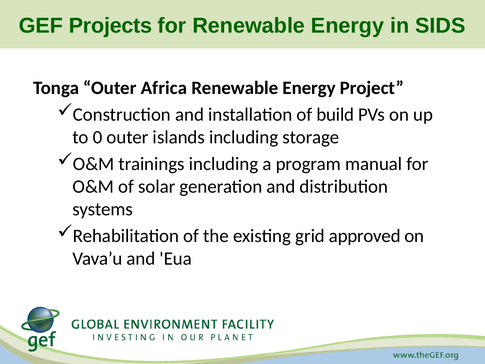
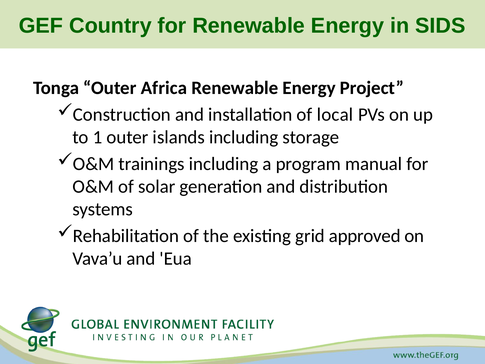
Projects: Projects -> Country
build: build -> local
0: 0 -> 1
